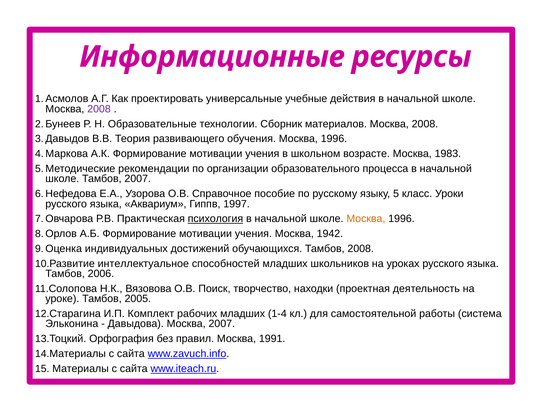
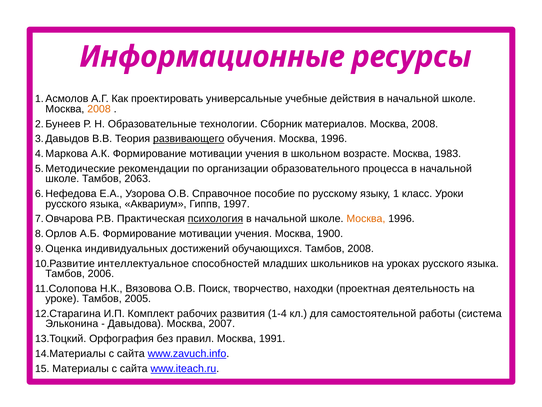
2008 at (99, 109) colour: purple -> orange
развивающего underline: none -> present
Тамбов 2007: 2007 -> 2063
5: 5 -> 1
1942: 1942 -> 1900
рабочих младших: младших -> развития
